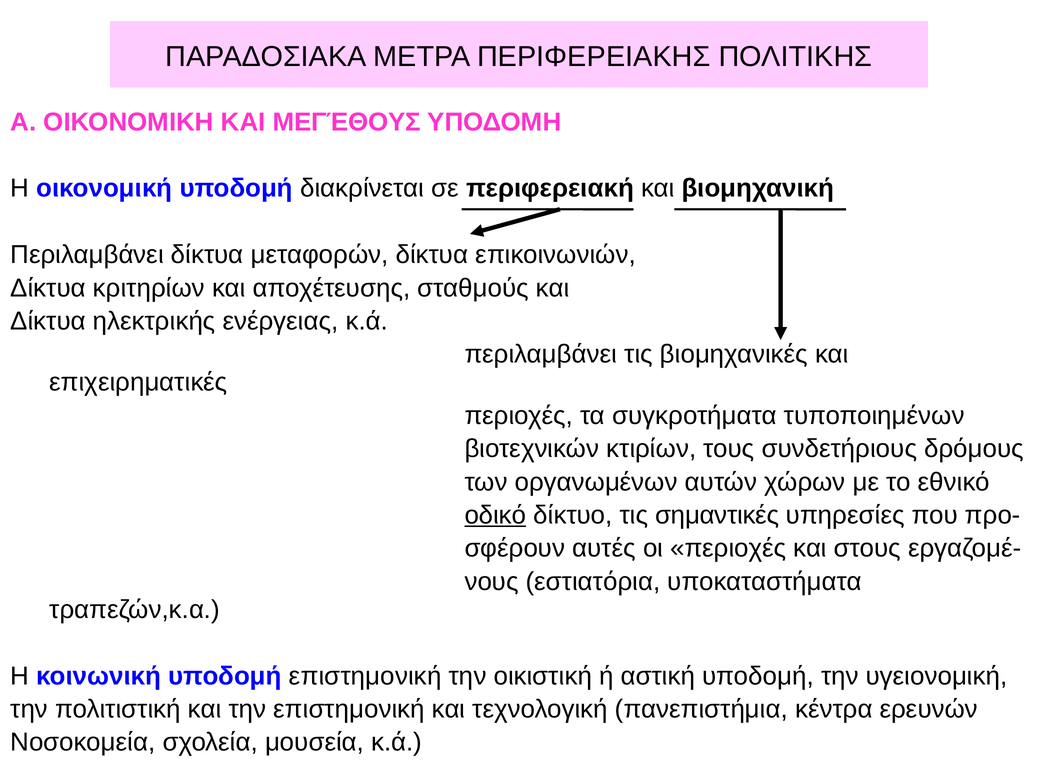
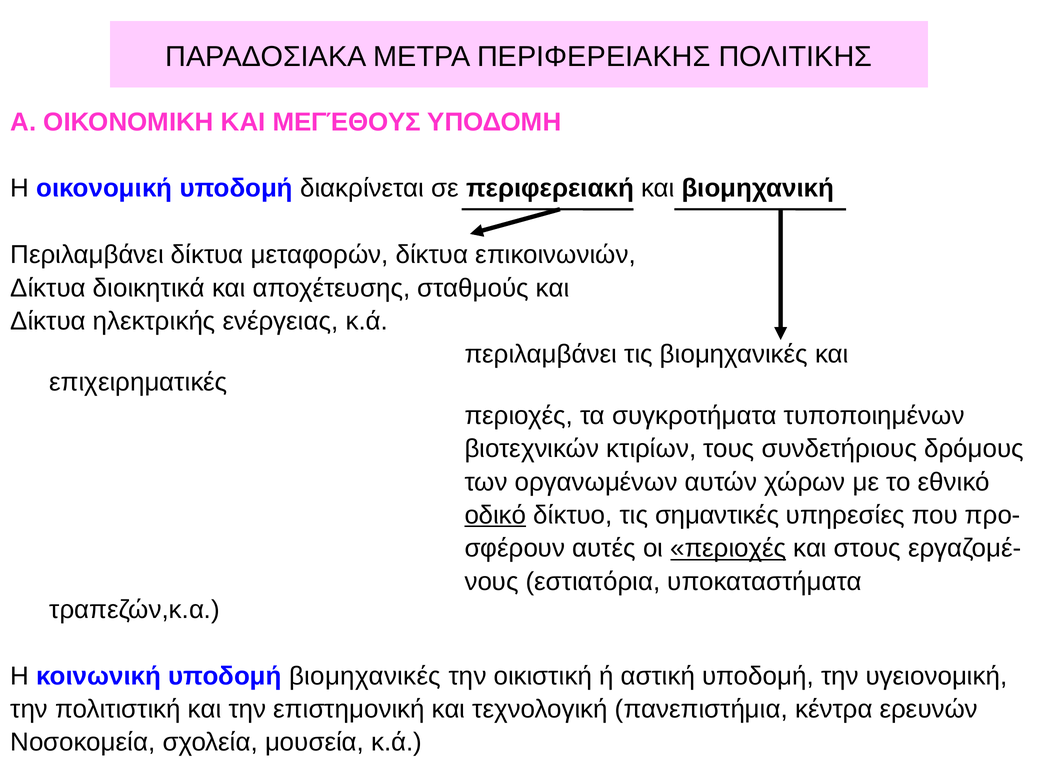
κριτηρίων: κριτηρίων -> διοικητικά
περιοχές at (728, 549) underline: none -> present
υποδομή επιστημονική: επιστημονική -> βιομηχανικές
